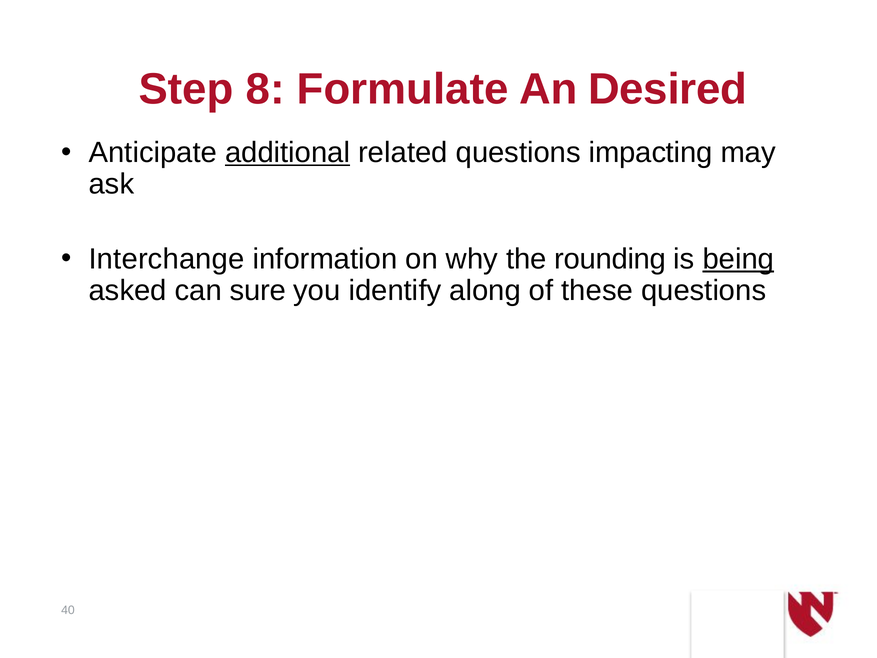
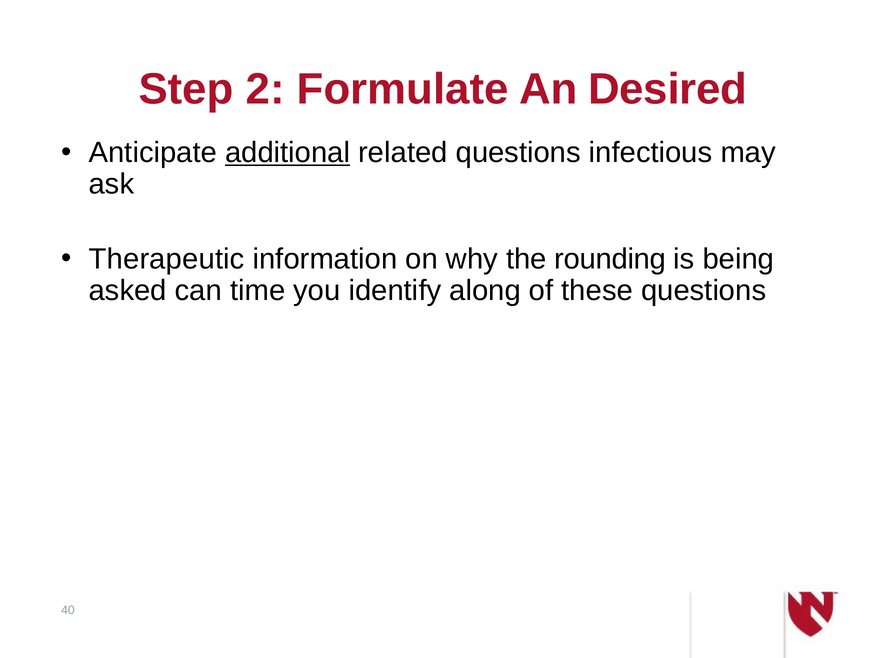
8: 8 -> 2
impacting: impacting -> infectious
Interchange: Interchange -> Therapeutic
being underline: present -> none
sure: sure -> time
